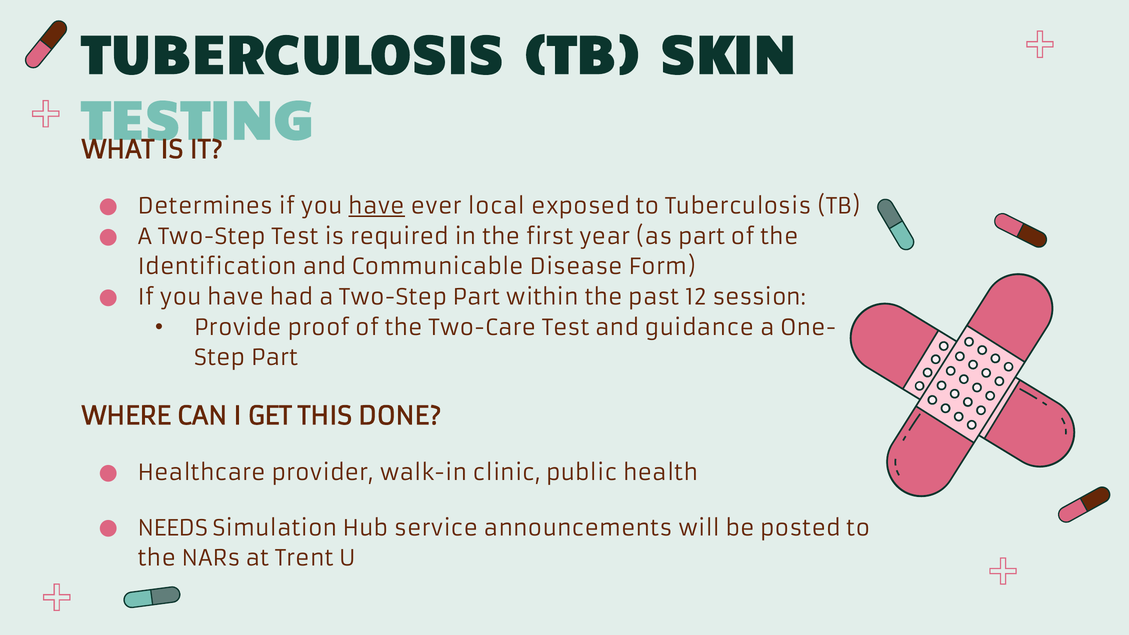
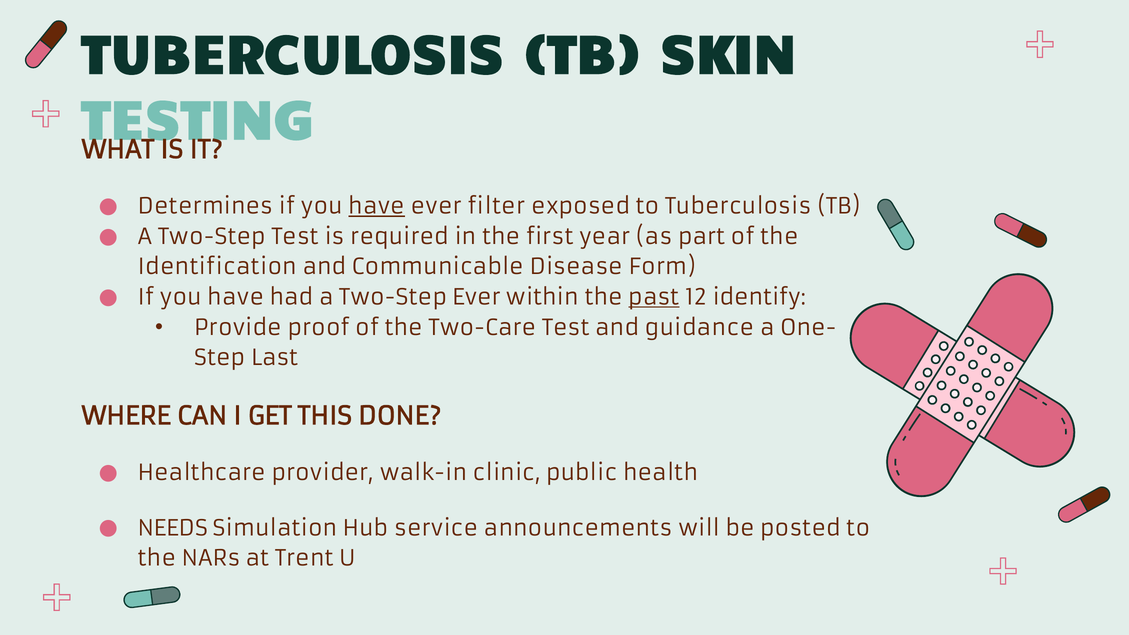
local: local -> filter
Two-Step Part: Part -> Ever
past underline: none -> present
session: session -> identify
Part at (275, 358): Part -> Last
